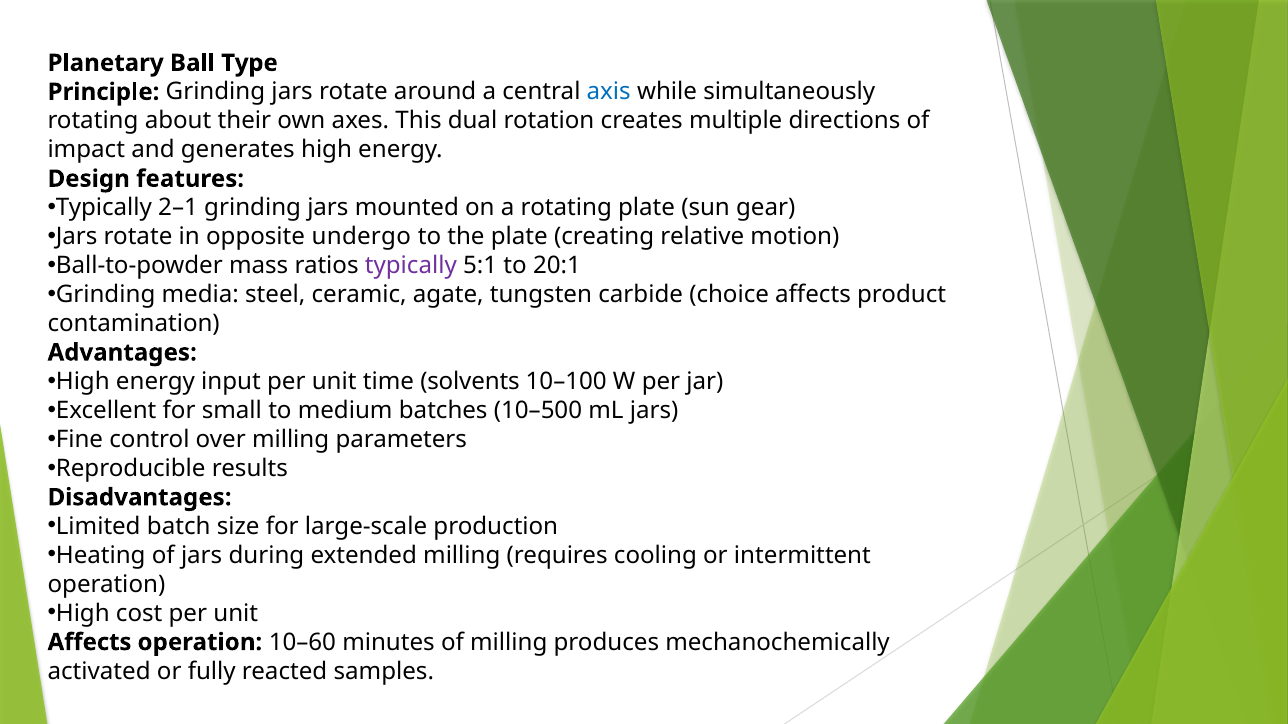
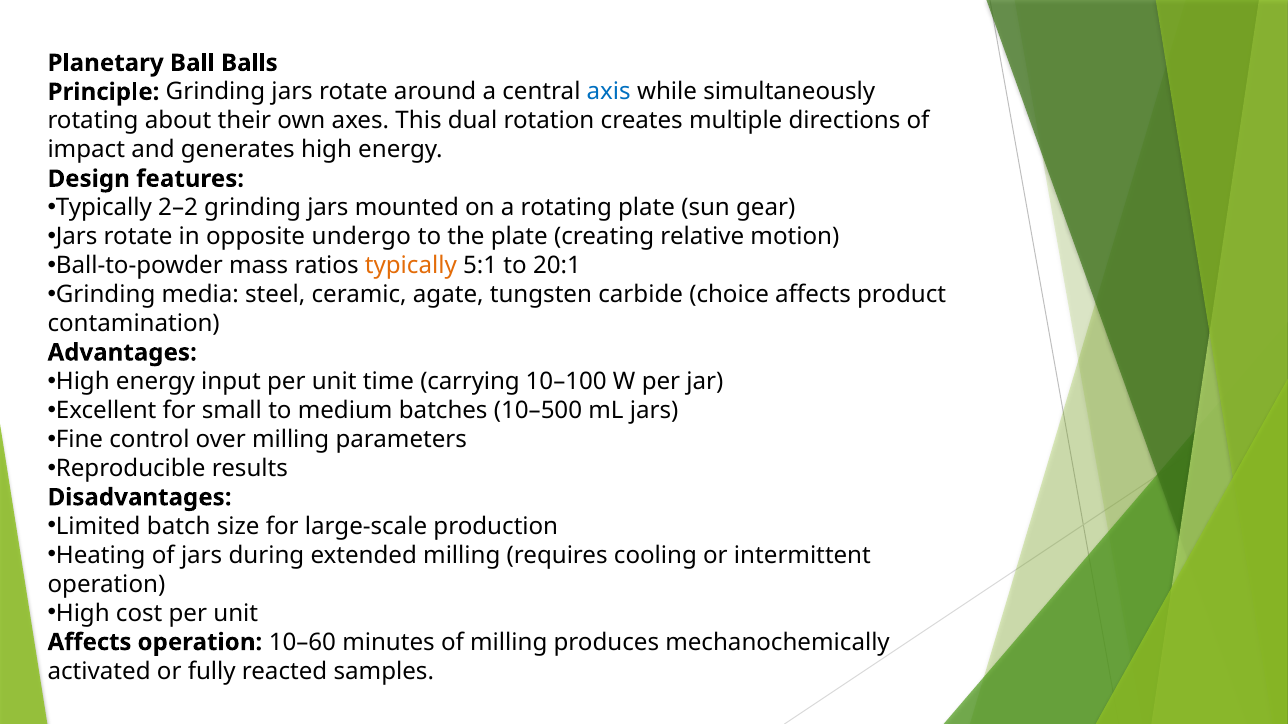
Type: Type -> Balls
2–1: 2–1 -> 2–2
typically at (411, 266) colour: purple -> orange
solvents: solvents -> carrying
